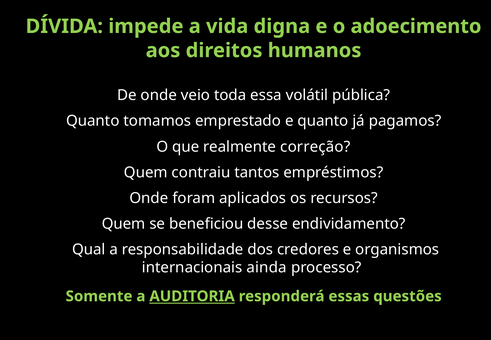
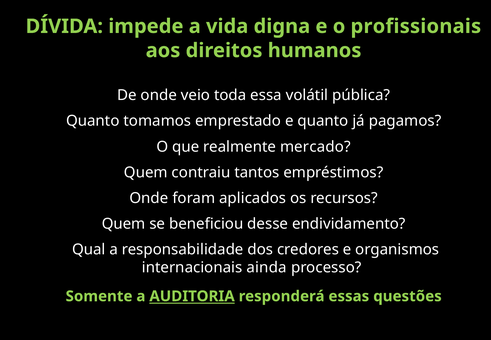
adoecimento: adoecimento -> profissionais
correção: correção -> mercado
